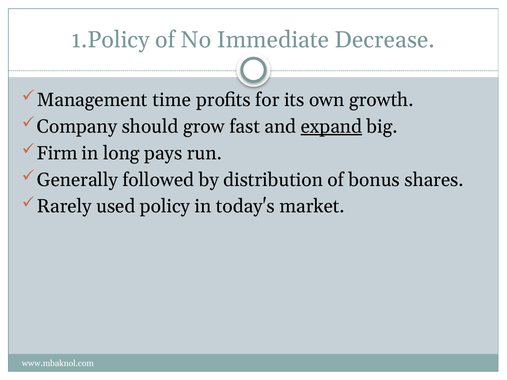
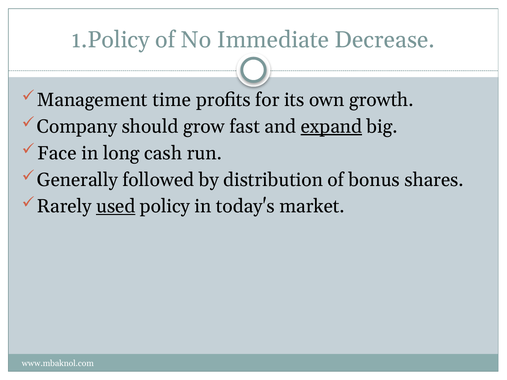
Firm: Firm -> Face
pays: pays -> cash
used underline: none -> present
